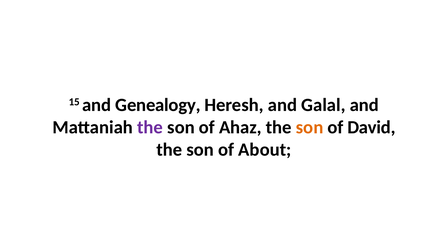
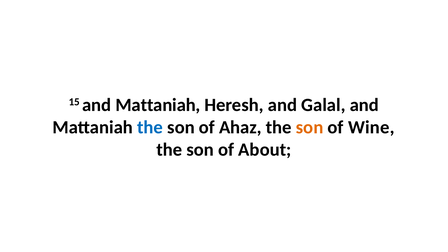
15 and Genealogy: Genealogy -> Mattaniah
the at (150, 127) colour: purple -> blue
David: David -> Wine
